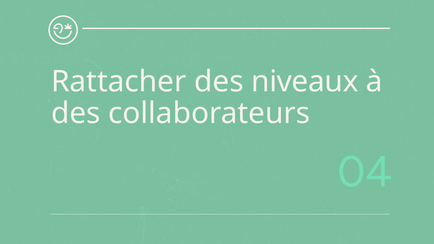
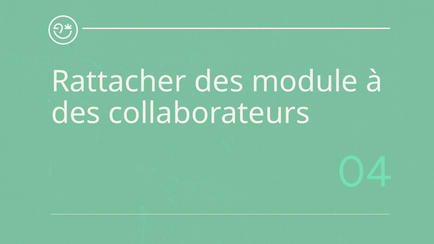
niveaux: niveaux -> module
